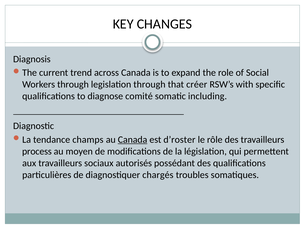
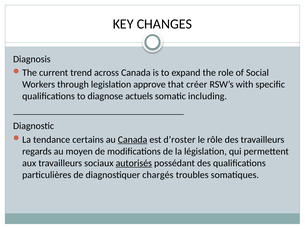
legislation through: through -> approve
comité: comité -> actuels
champs: champs -> certains
process: process -> regards
autorisés underline: none -> present
